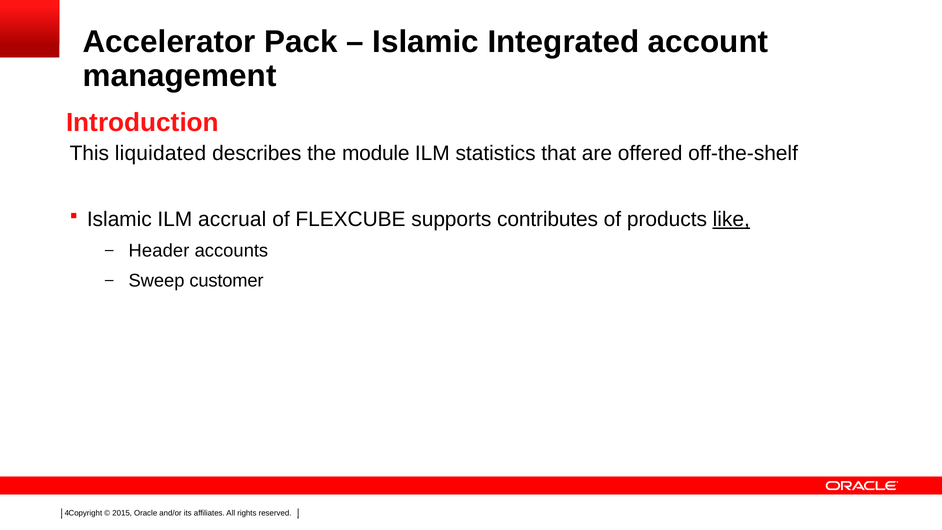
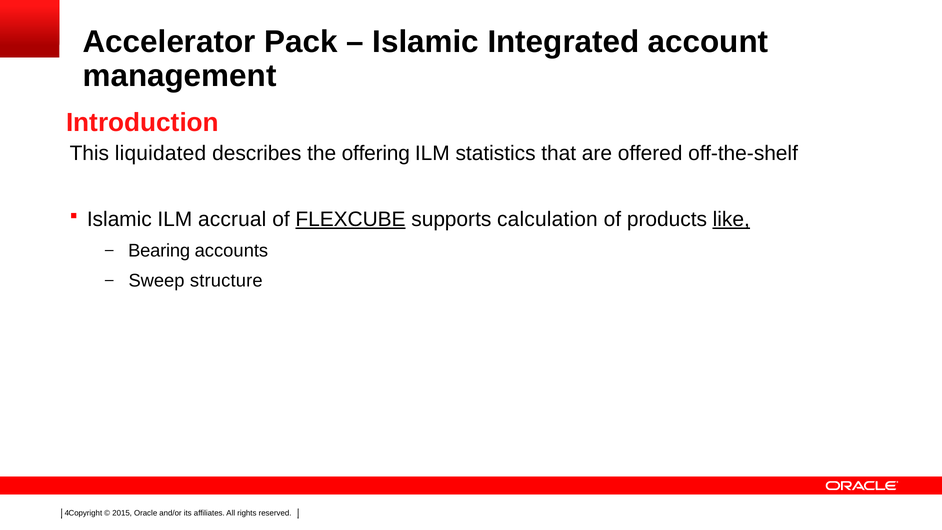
module: module -> offering
FLEXCUBE underline: none -> present
contributes: contributes -> calculation
Header: Header -> Bearing
customer: customer -> structure
